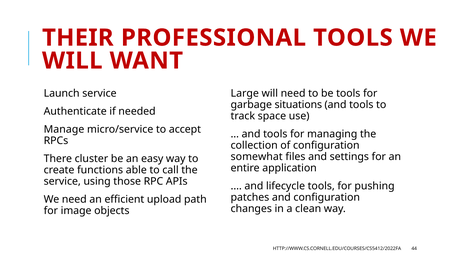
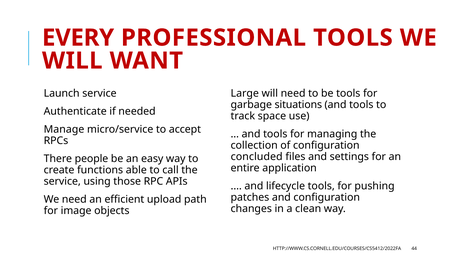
THEIR: THEIR -> EVERY
somewhat: somewhat -> concluded
cluster: cluster -> people
